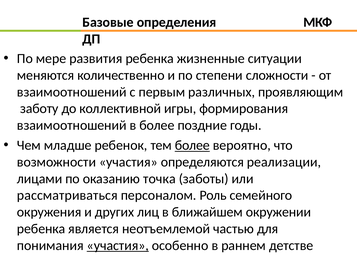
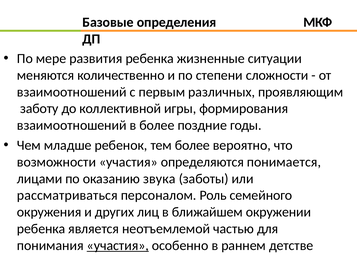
более at (192, 145) underline: present -> none
реализации: реализации -> понимается
точка: точка -> звука
